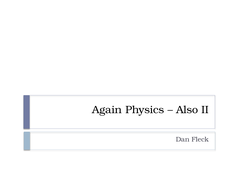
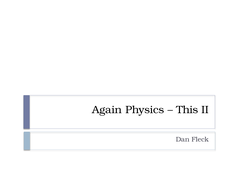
Also: Also -> This
